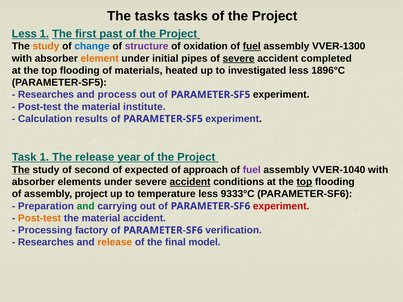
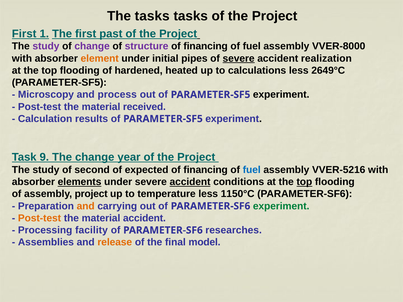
Less at (24, 34): Less -> First
study at (46, 46) colour: orange -> purple
change at (92, 46) colour: blue -> purple
oxidation at (206, 46): oxidation -> financing
fuel at (252, 46) underline: present -> none
VVER-1300: VVER-1300 -> VVER-8000
completed: completed -> realization
materials: materials -> hardened
investigated: investigated -> calculations
1896°С: 1896°С -> 2649°С
Researches at (46, 95): Researches -> Microscopy
institute: institute -> received
Task 1: 1 -> 9
The release: release -> change
The at (21, 170) underline: present -> none
approach at (206, 170): approach -> financing
fuel at (252, 170) colour: purple -> blue
VVER-1040: VVER-1040 -> VVER-5216
elements underline: none -> present
9333°С: 9333°С -> 1150°С
and at (86, 206) colour: green -> orange
experiment at (281, 206) colour: red -> green
factory: factory -> facility
verification: verification -> researches
Researches at (46, 243): Researches -> Assemblies
